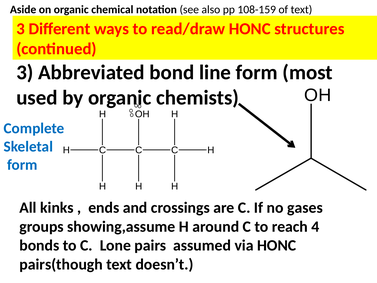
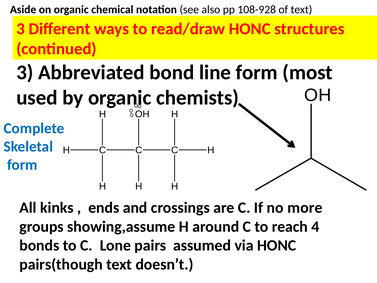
108-159: 108-159 -> 108-928
gases: gases -> more
